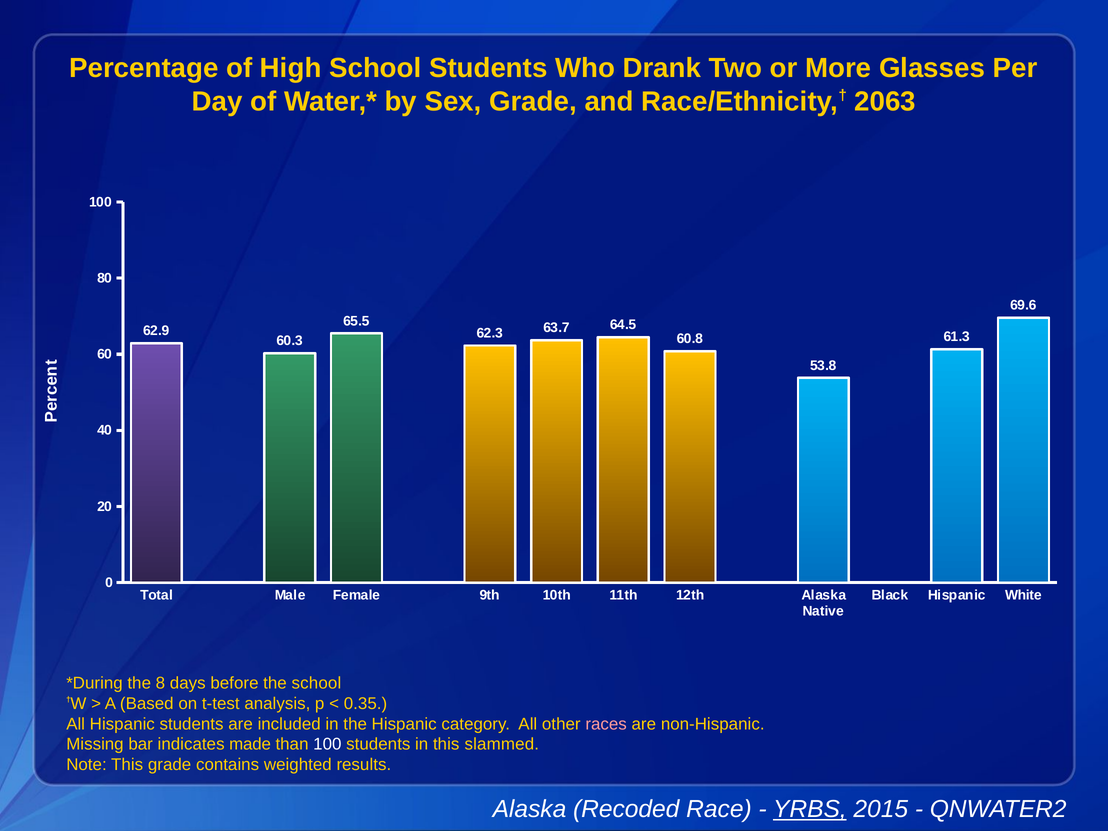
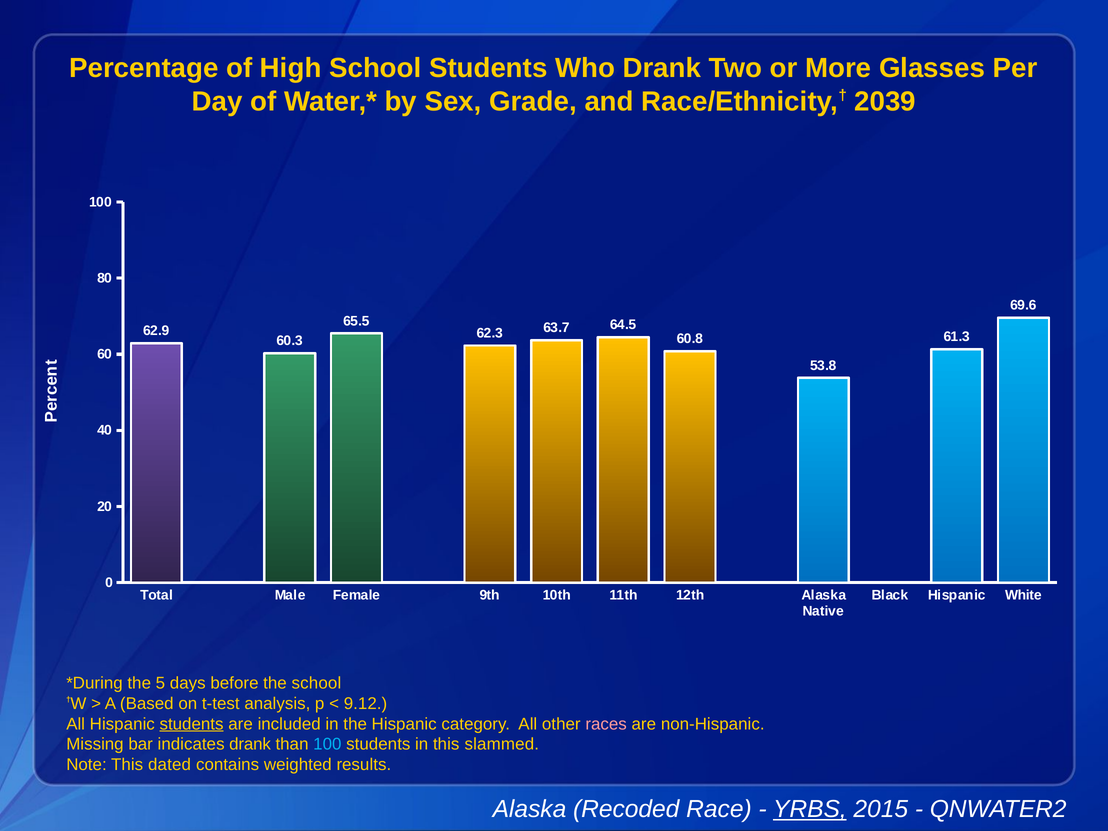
2063: 2063 -> 2039
8: 8 -> 5
0.35: 0.35 -> 9.12
students at (192, 724) underline: none -> present
indicates made: made -> drank
100 at (327, 744) colour: white -> light blue
This grade: grade -> dated
